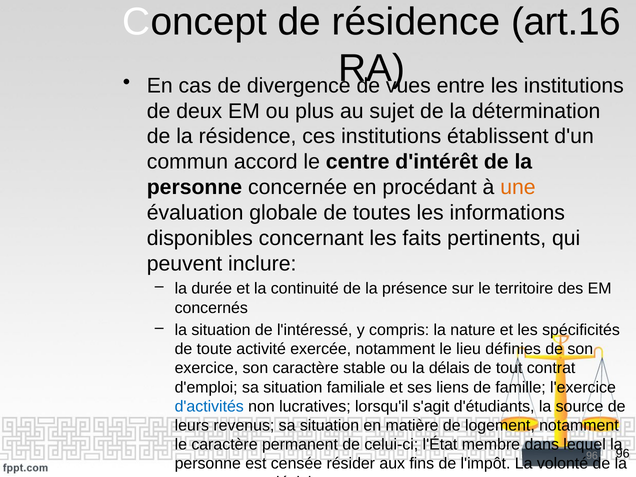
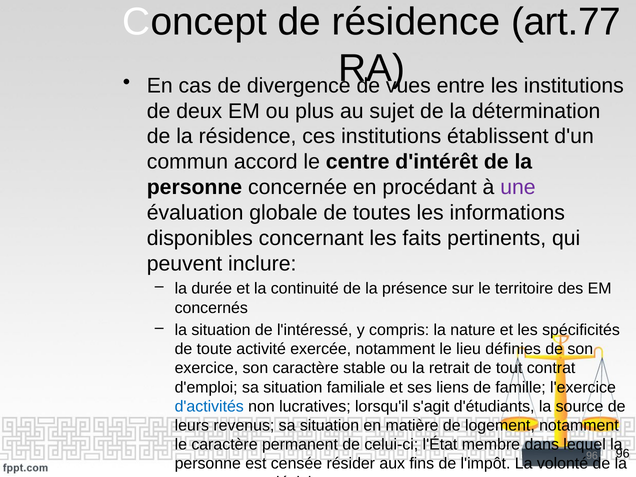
art.16: art.16 -> art.77
une colour: orange -> purple
délais: délais -> retrait
